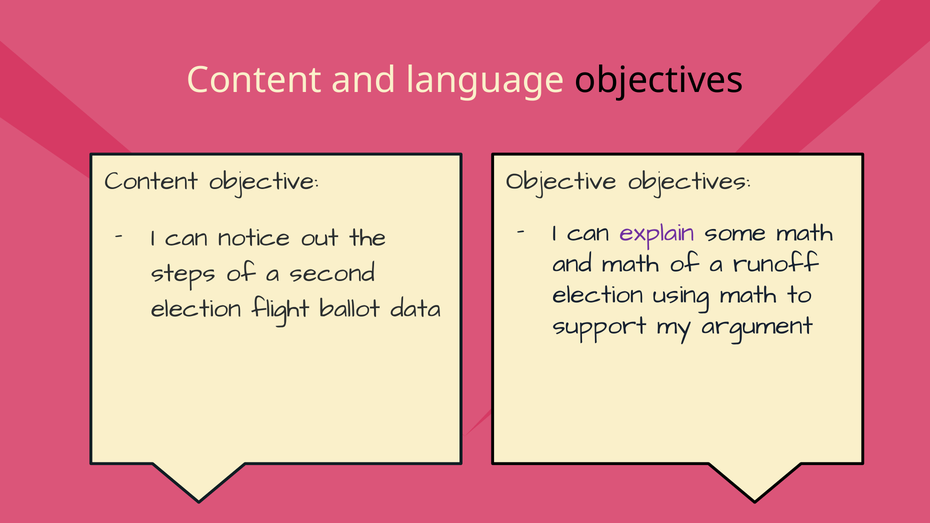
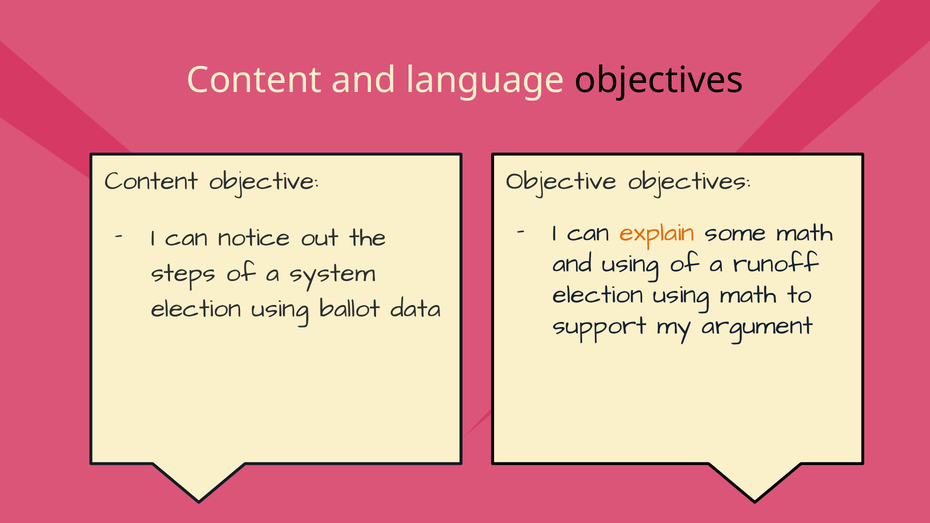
explain colour: purple -> orange
and math: math -> using
second: second -> system
flight at (281, 308): flight -> using
